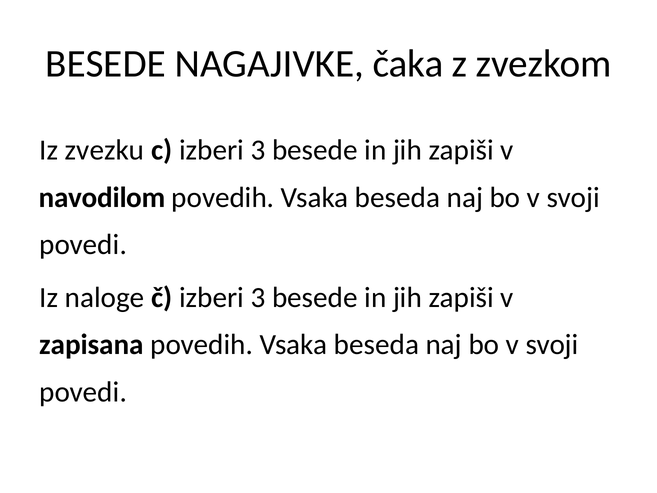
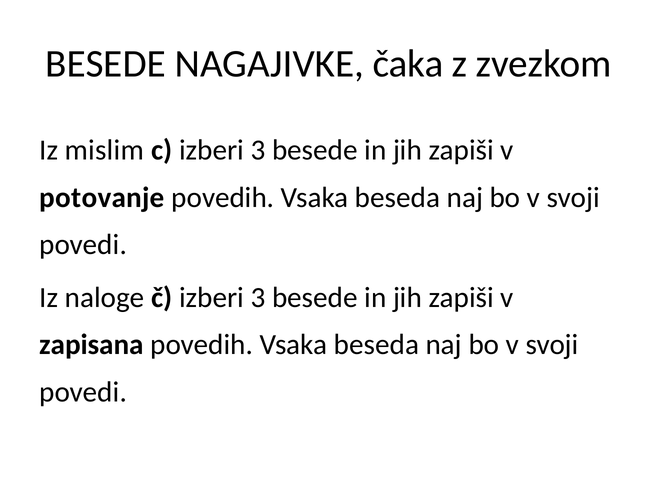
zvezku: zvezku -> mislim
navodilom: navodilom -> potovanje
